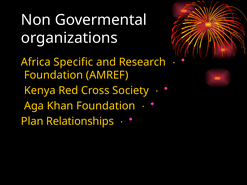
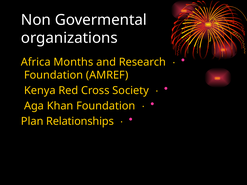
Specific: Specific -> Months
